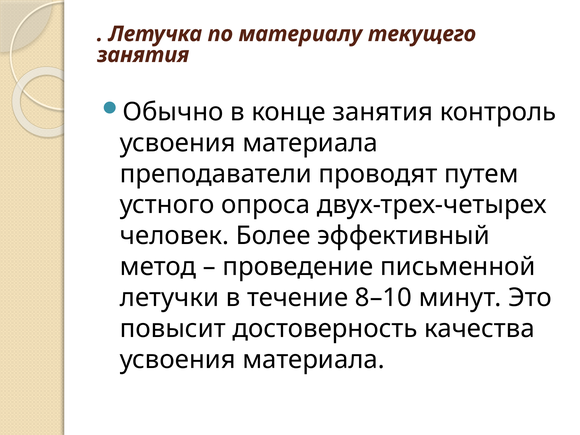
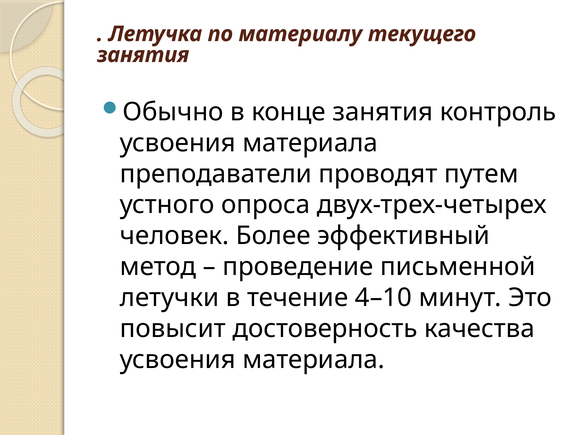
8–10: 8–10 -> 4–10
